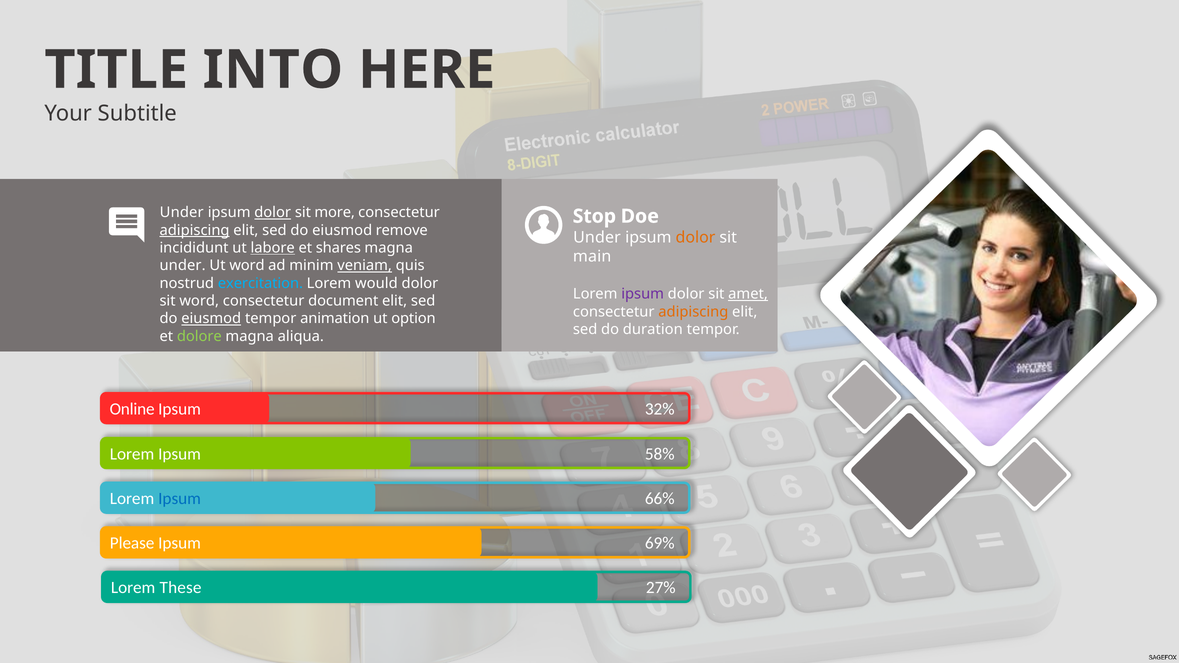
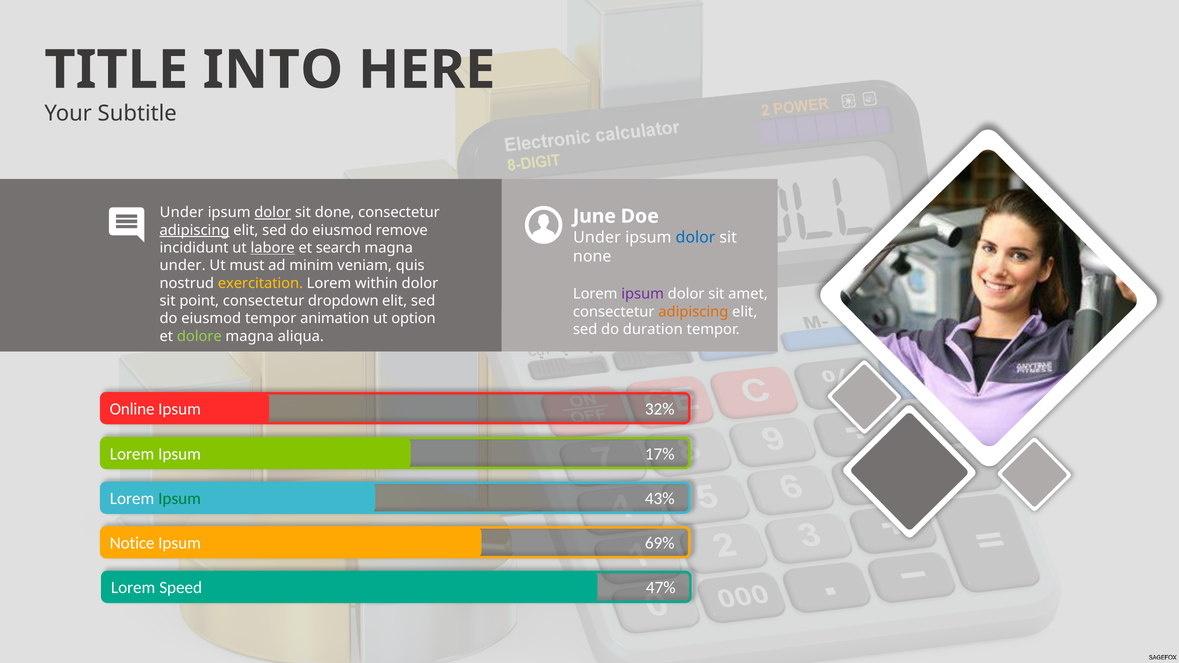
more: more -> done
Stop: Stop -> June
dolor at (695, 237) colour: orange -> blue
shares: shares -> search
main: main -> none
Ut word: word -> must
veniam underline: present -> none
exercitation colour: light blue -> yellow
would: would -> within
amet underline: present -> none
sit word: word -> point
document: document -> dropdown
eiusmod at (211, 319) underline: present -> none
58%: 58% -> 17%
Ipsum at (180, 499) colour: blue -> green
66%: 66% -> 43%
Please: Please -> Notice
These: These -> Speed
27%: 27% -> 47%
